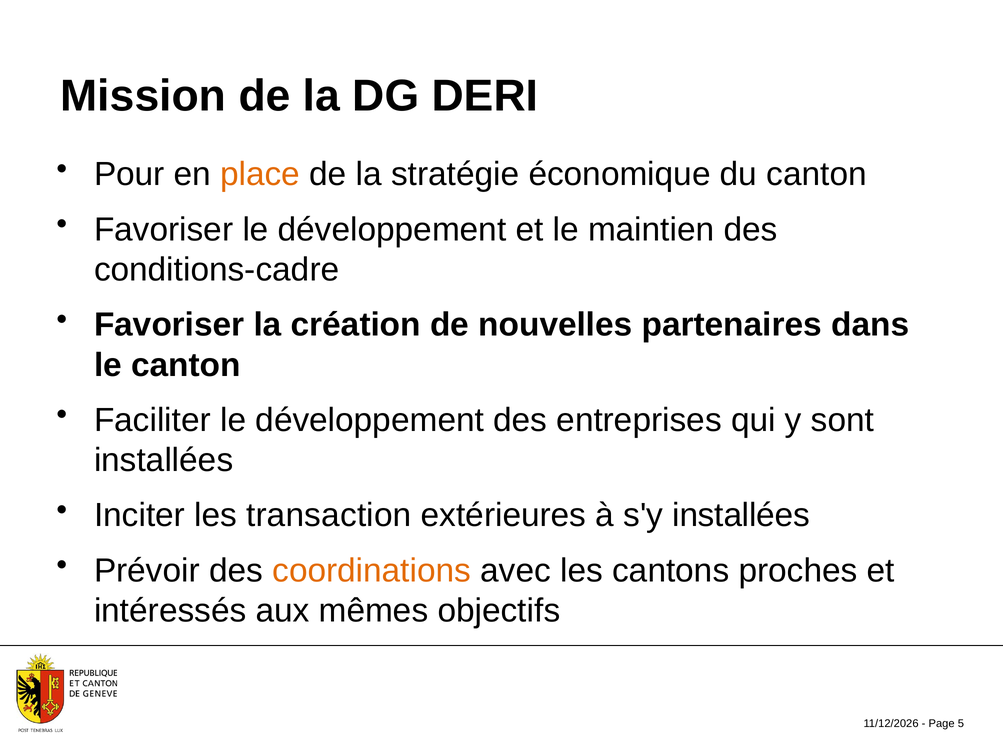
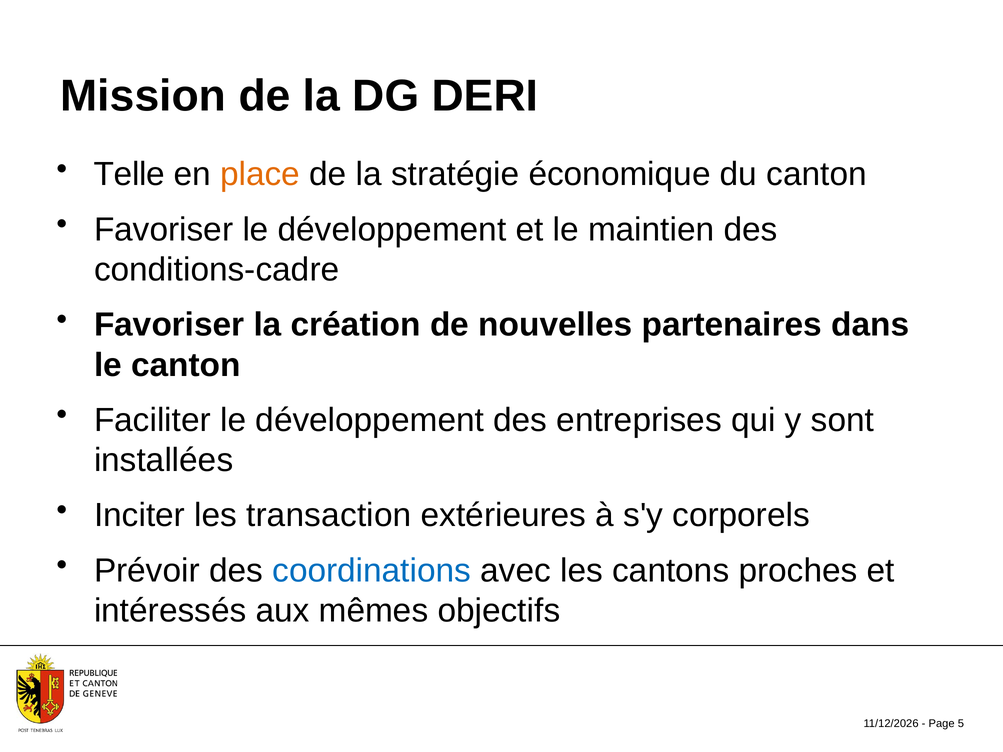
Pour: Pour -> Telle
s'y installées: installées -> corporels
coordinations colour: orange -> blue
